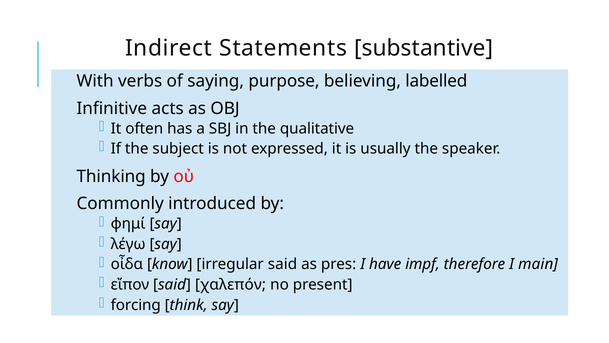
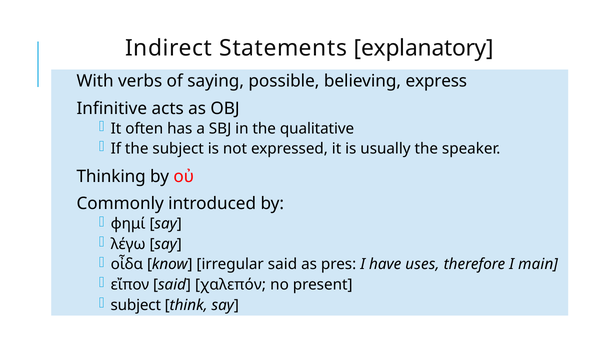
substantive: substantive -> explanatory
purpose: purpose -> possible
labelled: labelled -> express
impf: impf -> uses
forcing at (136, 305): forcing -> subject
